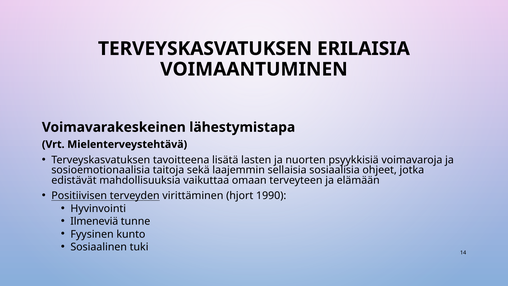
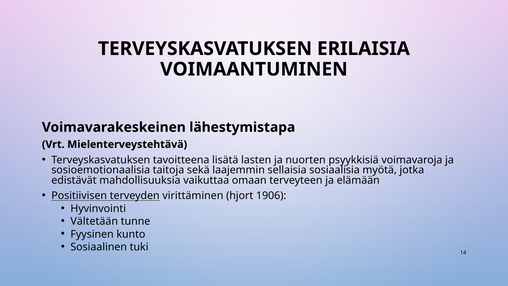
ohjeet: ohjeet -> myötä
1990: 1990 -> 1906
Ilmeneviä: Ilmeneviä -> Vältetään
